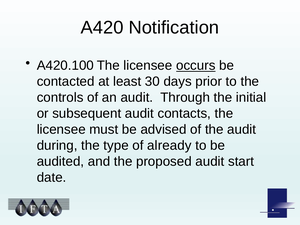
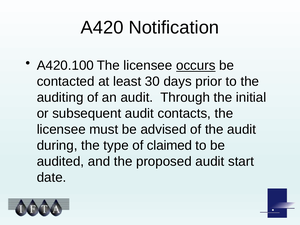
controls: controls -> auditing
already: already -> claimed
